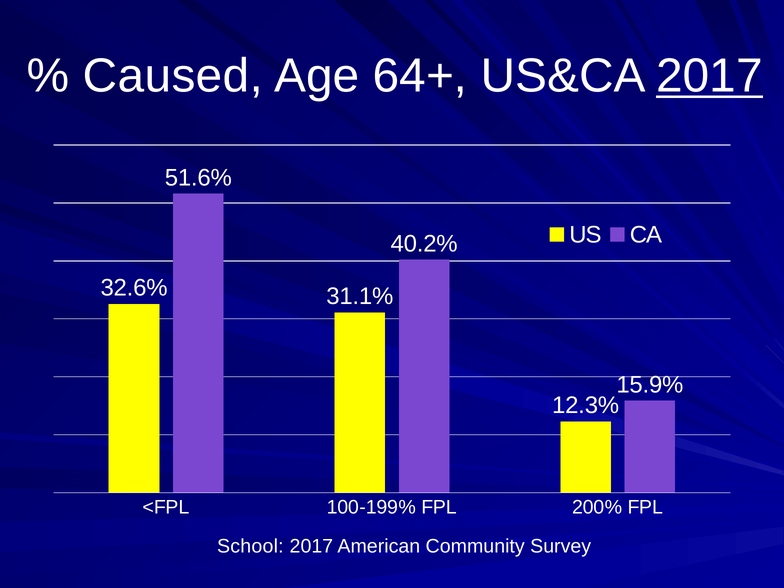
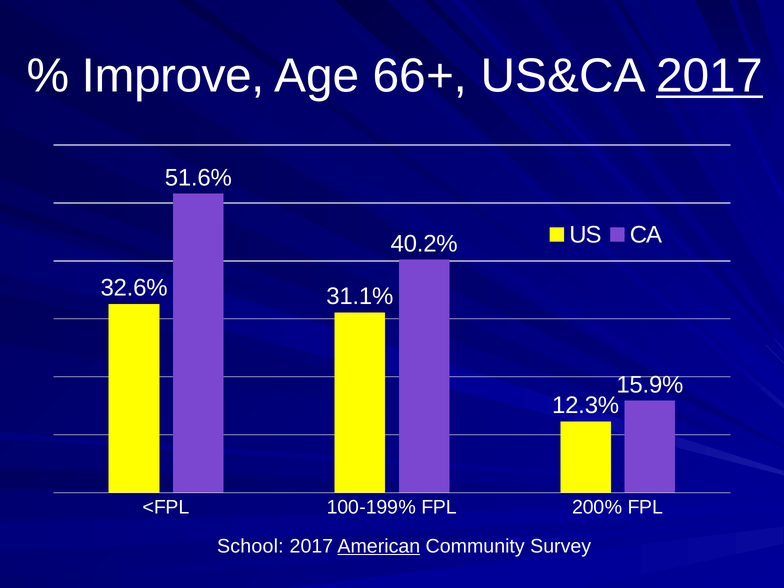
Caused: Caused -> Improve
64+: 64+ -> 66+
American underline: none -> present
